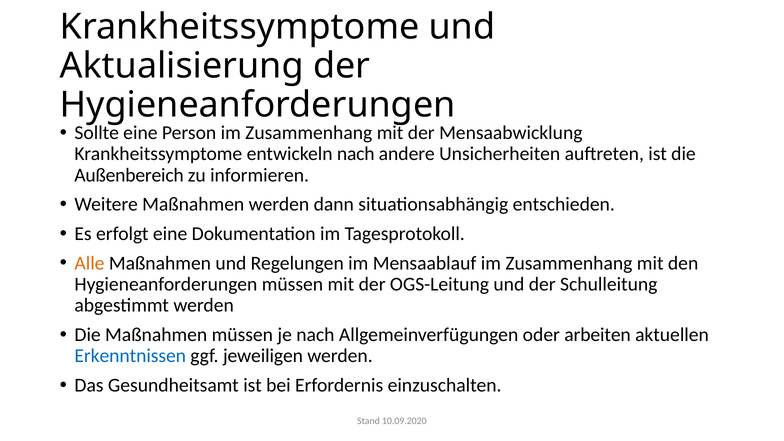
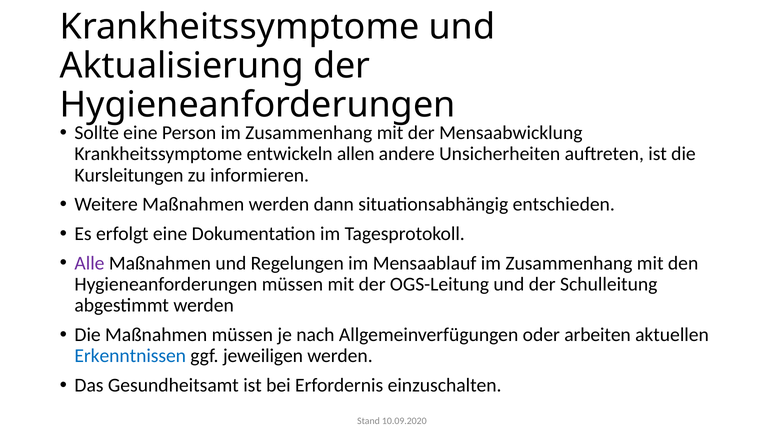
entwickeln nach: nach -> allen
Außenbereich: Außenbereich -> Kursleitungen
Alle colour: orange -> purple
